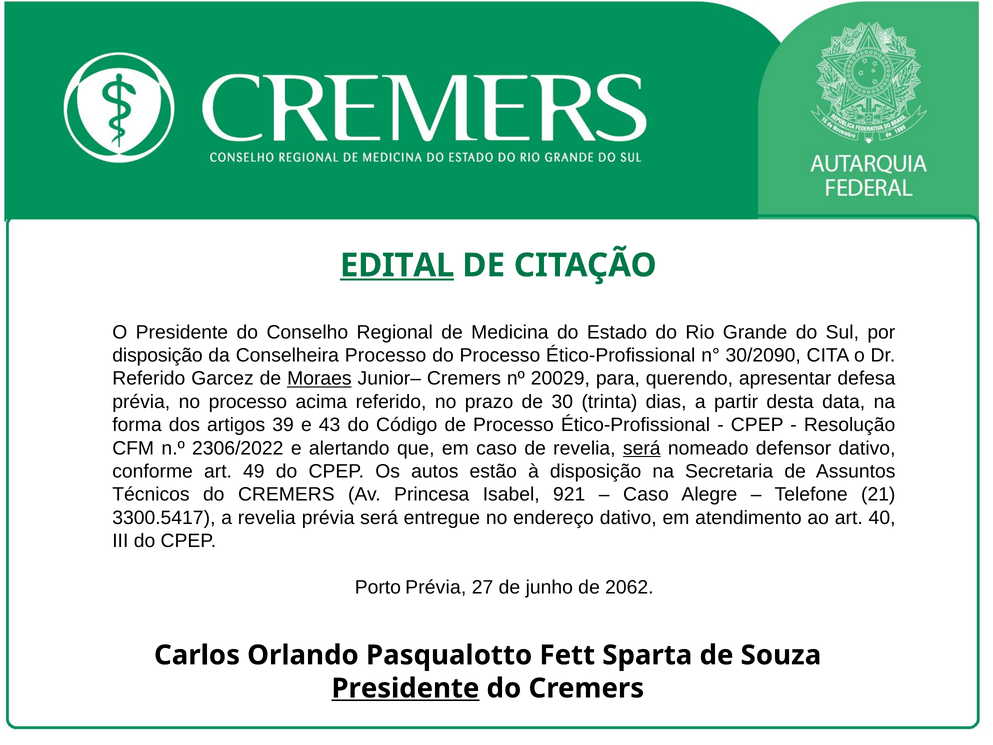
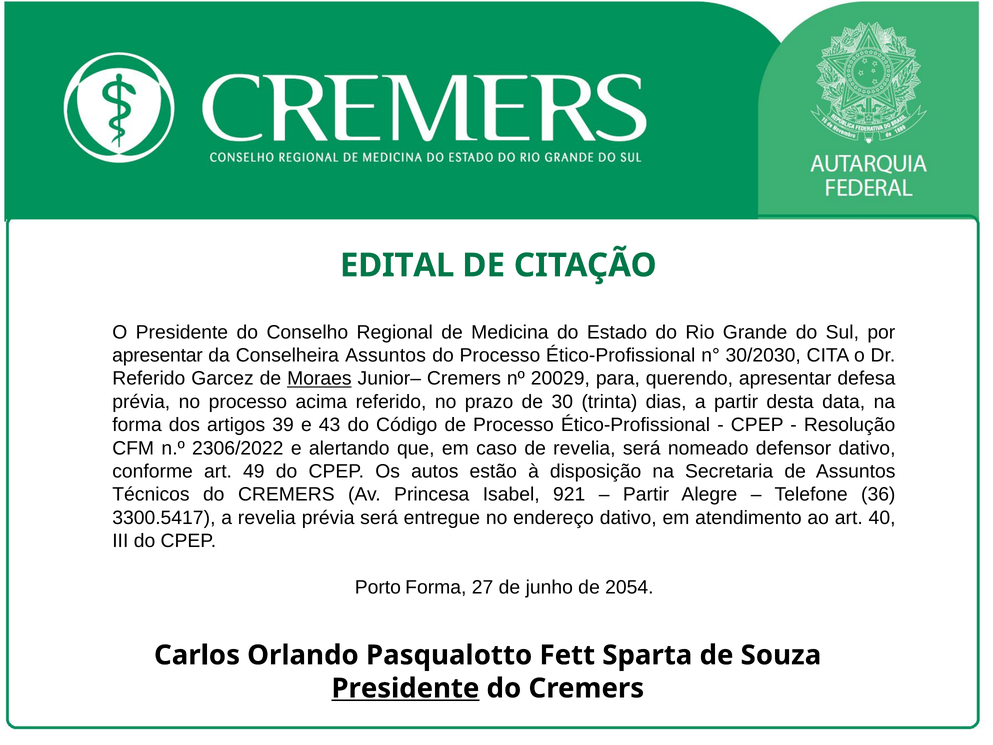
EDITAL underline: present -> none
disposição at (157, 355): disposição -> apresentar
Conselheira Processo: Processo -> Assuntos
30/2090: 30/2090 -> 30/2030
será at (642, 448) underline: present -> none
Caso at (646, 494): Caso -> Partir
21: 21 -> 36
Porto Prévia: Prévia -> Forma
2062: 2062 -> 2054
